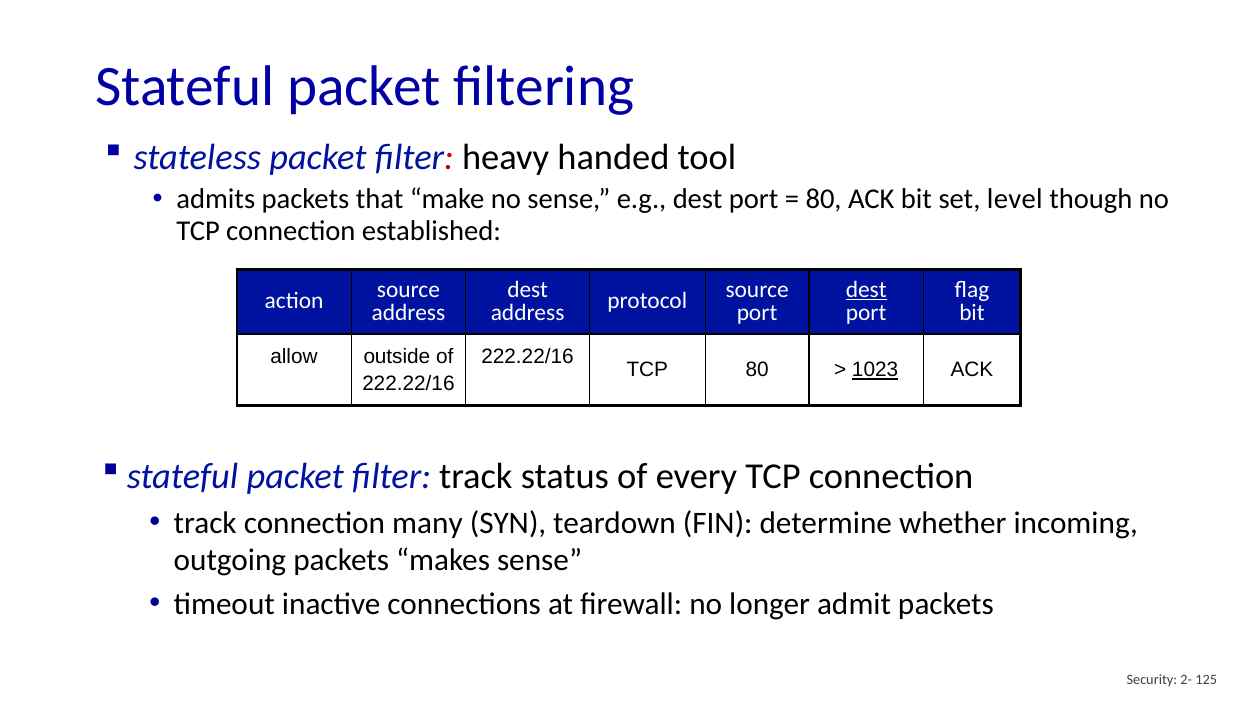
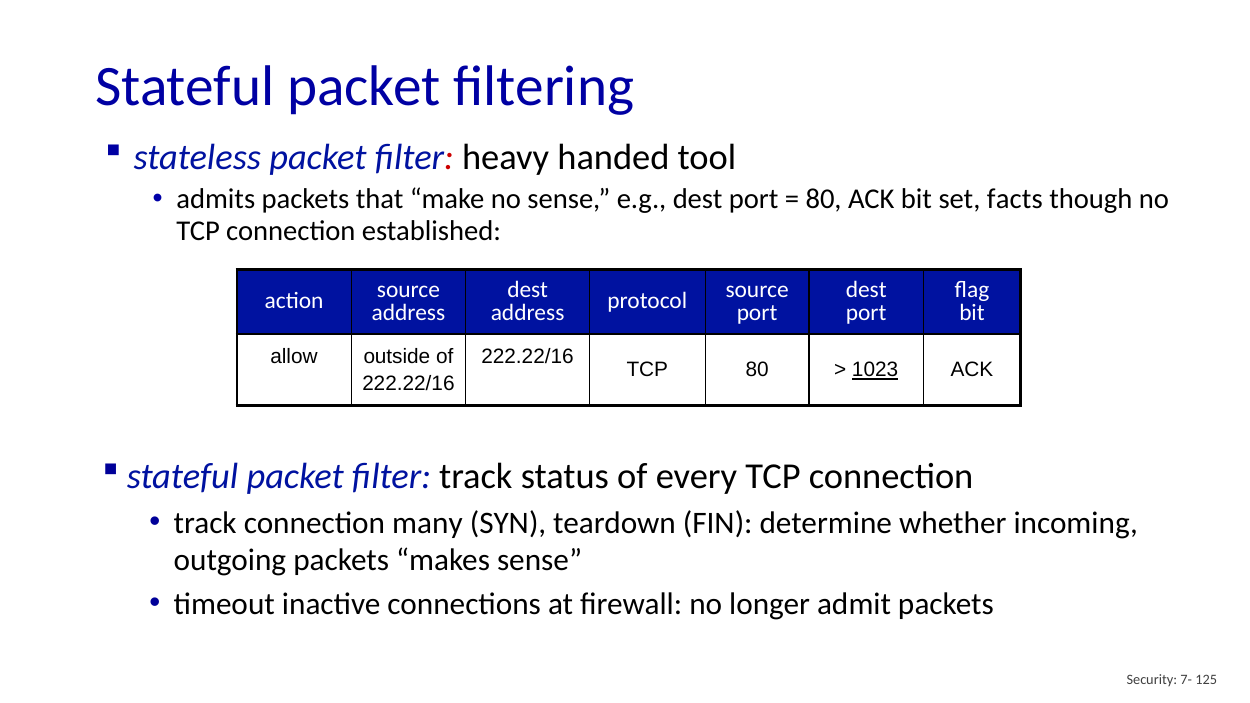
level: level -> facts
dest at (866, 290) underline: present -> none
2-: 2- -> 7-
